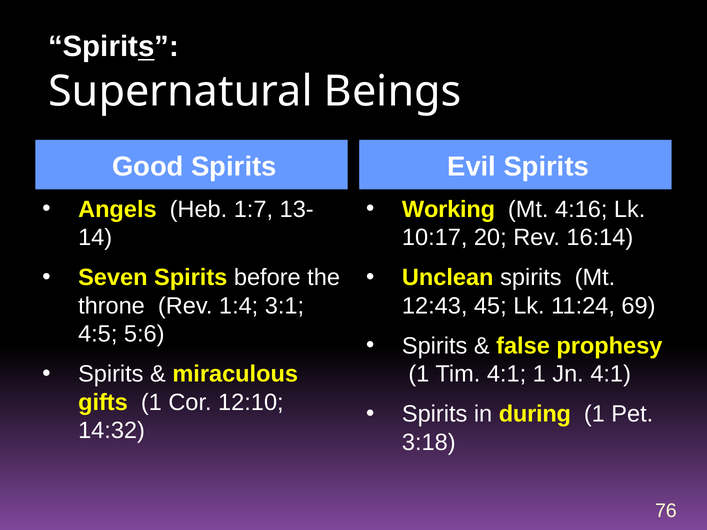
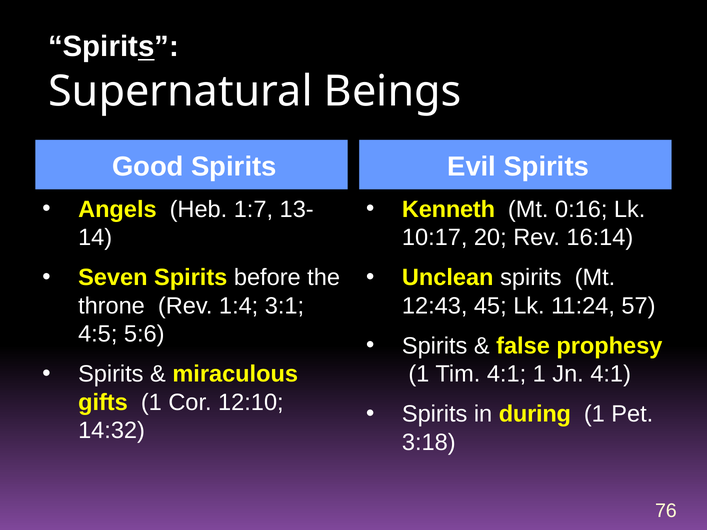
Working: Working -> Kenneth
4:16: 4:16 -> 0:16
69: 69 -> 57
